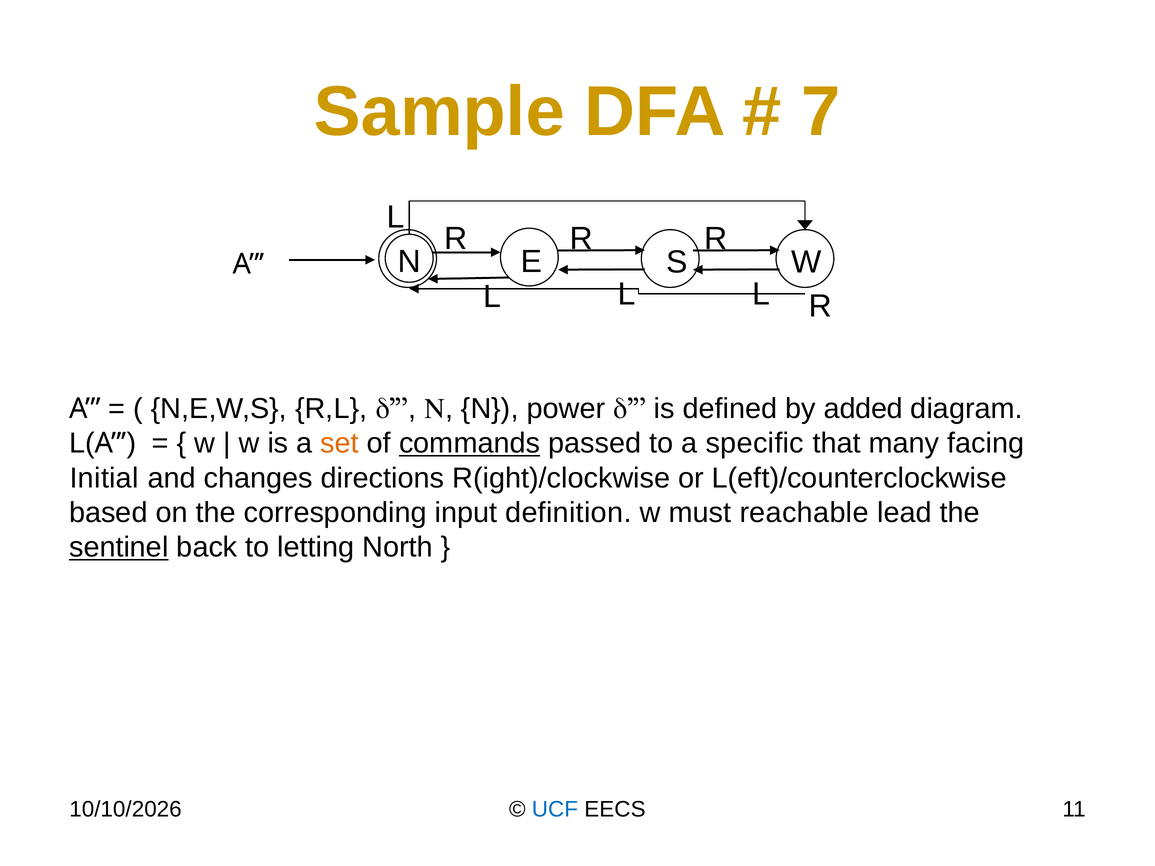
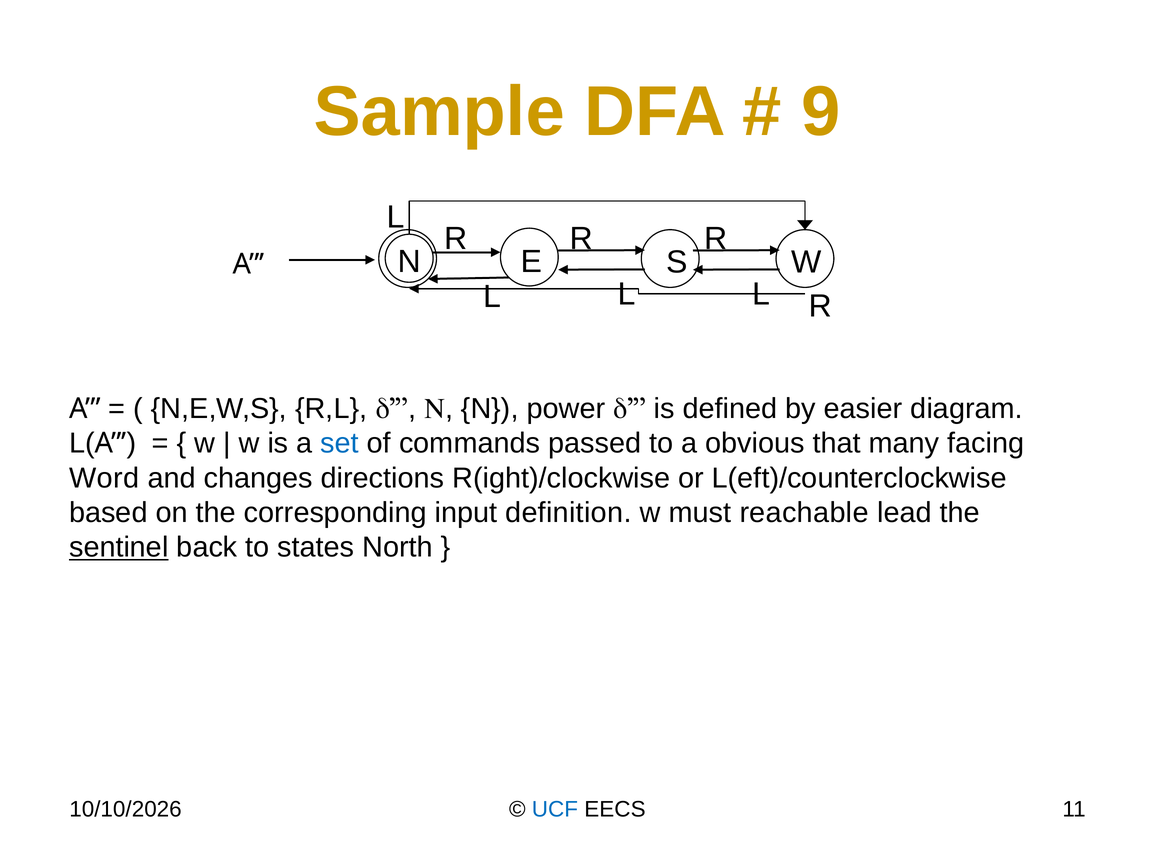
7: 7 -> 9
added: added -> easier
set colour: orange -> blue
commands underline: present -> none
specific: specific -> obvious
Initial: Initial -> Word
letting: letting -> states
